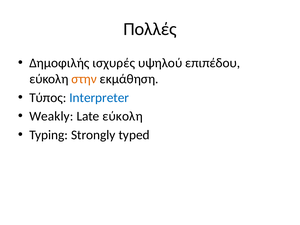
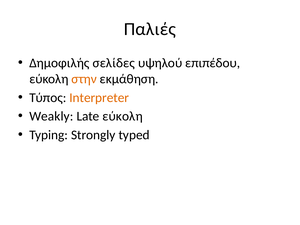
Πολλές: Πολλές -> Παλιές
ισχυρές: ισχυρές -> σελίδες
Interpreter colour: blue -> orange
